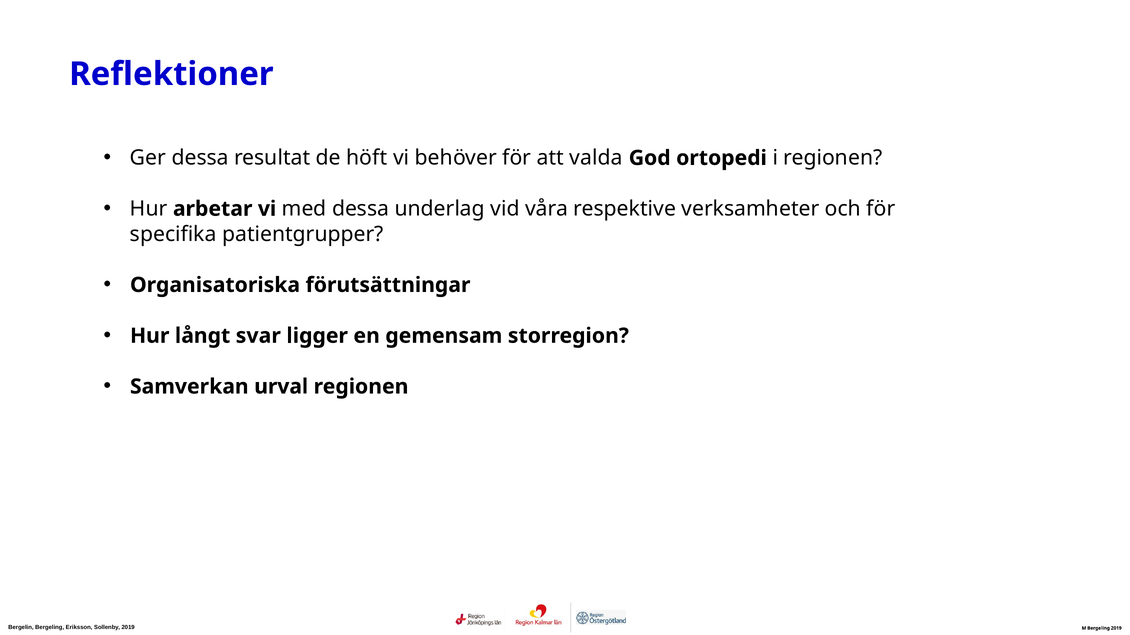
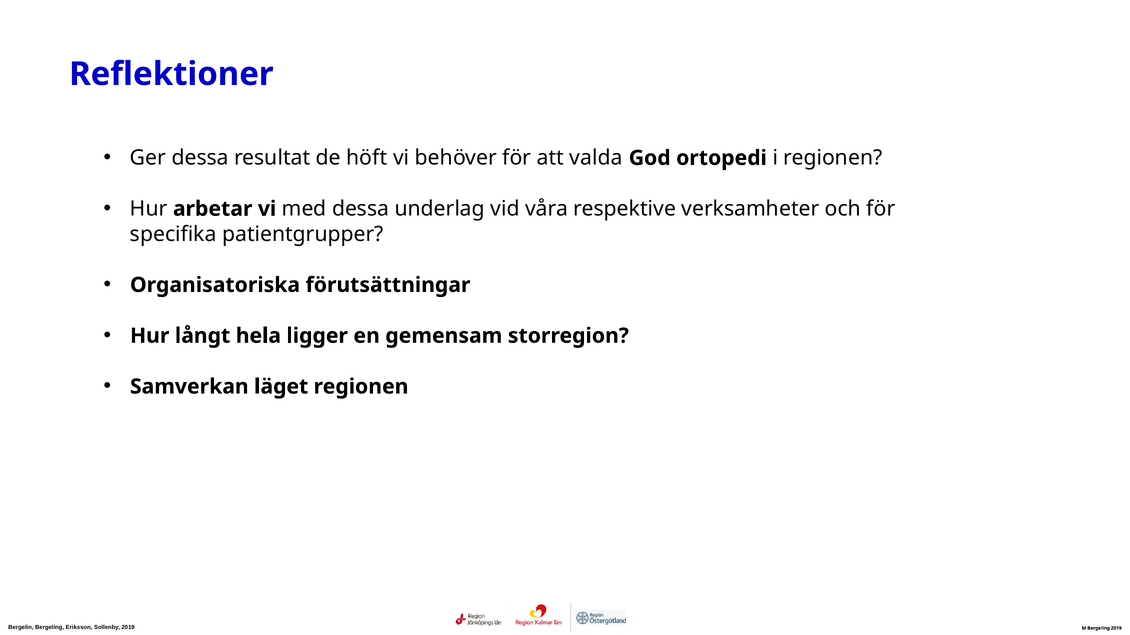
svar: svar -> hela
urval: urval -> läget
